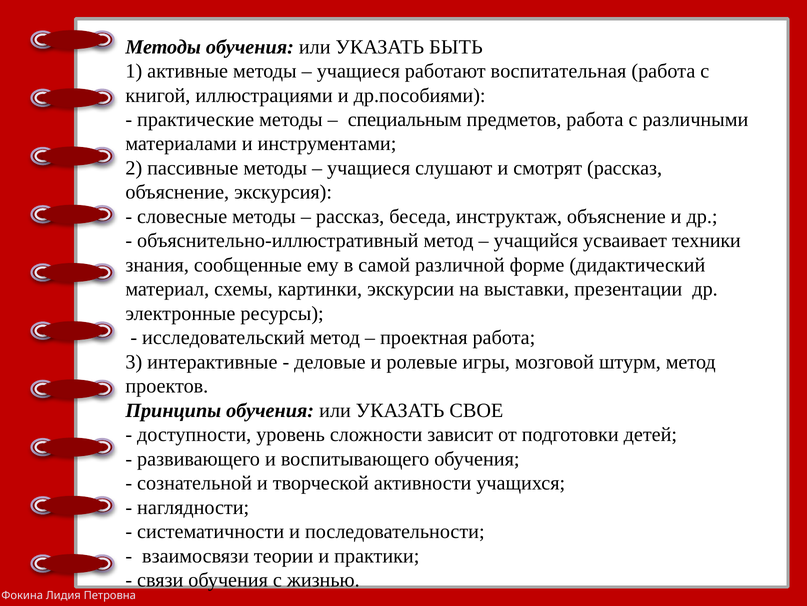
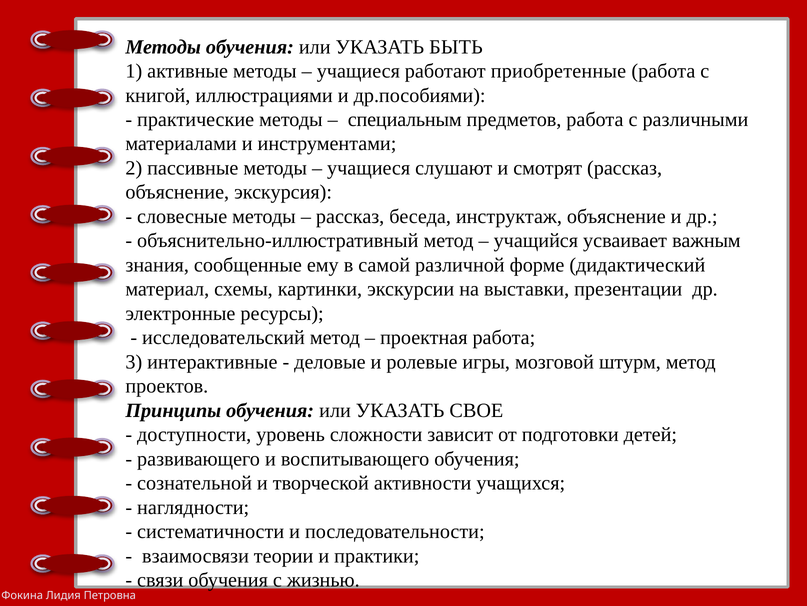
воспитательная: воспитательная -> приобретенные
техники: техники -> важным
